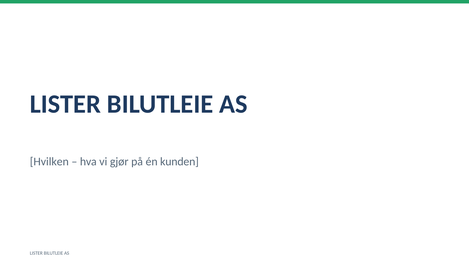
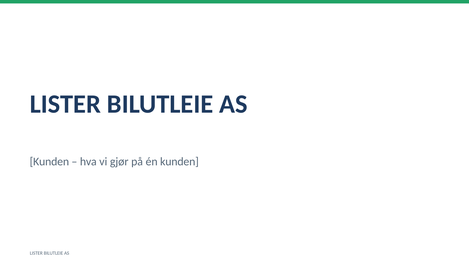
Hvilken at (49, 162): Hvilken -> Kunden
